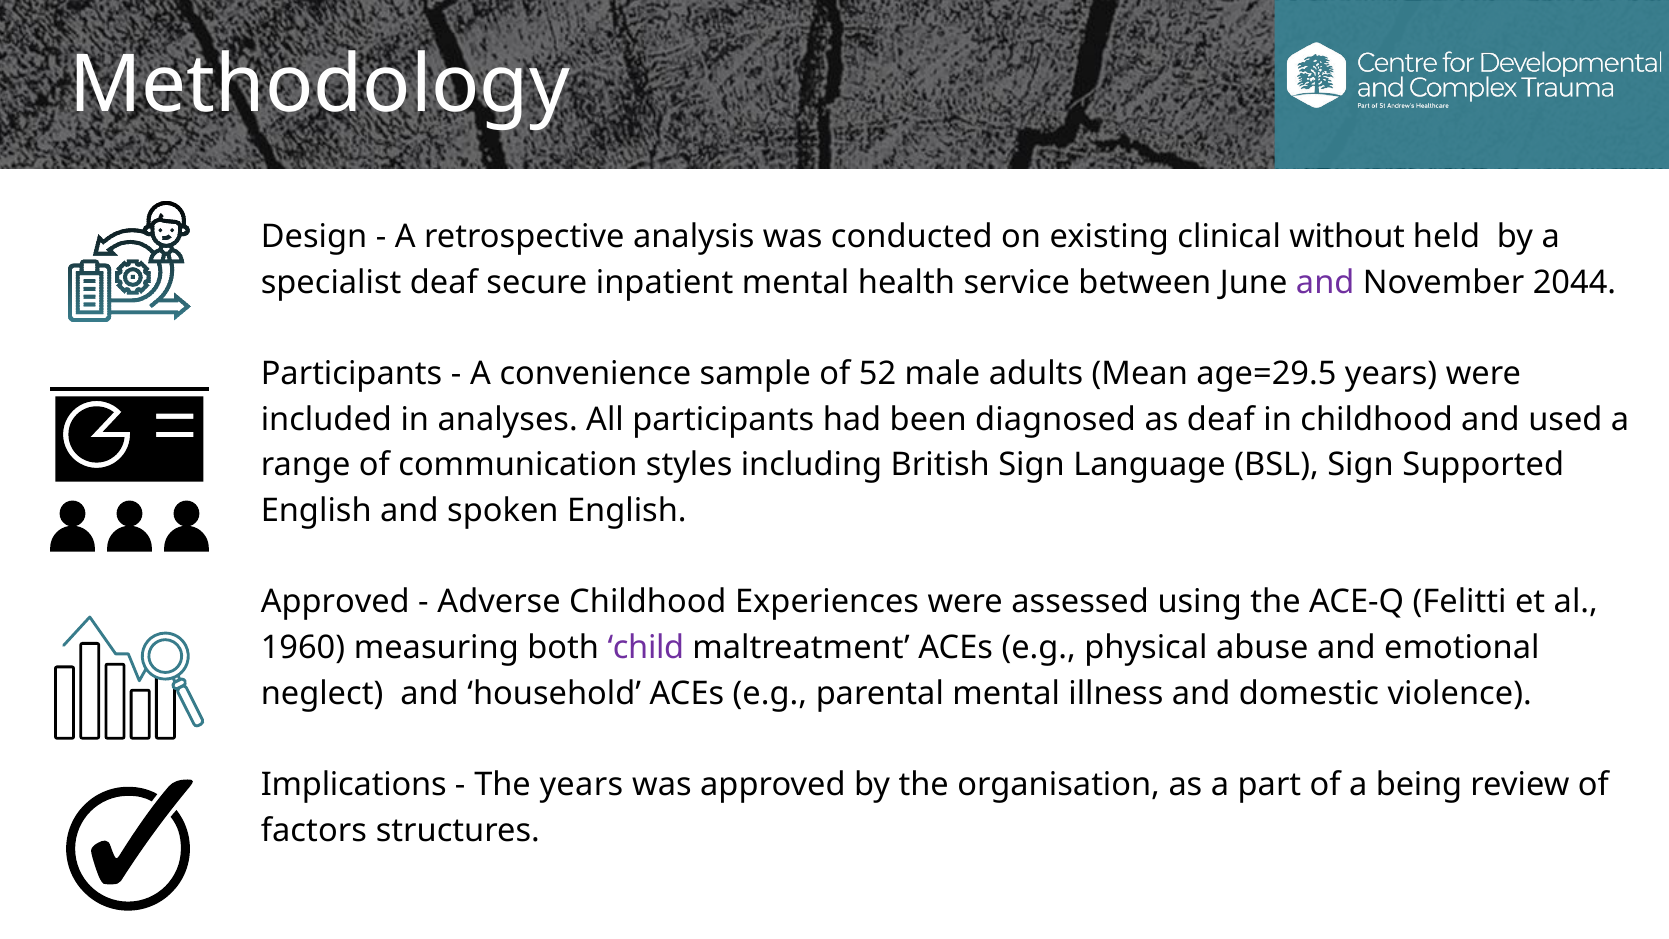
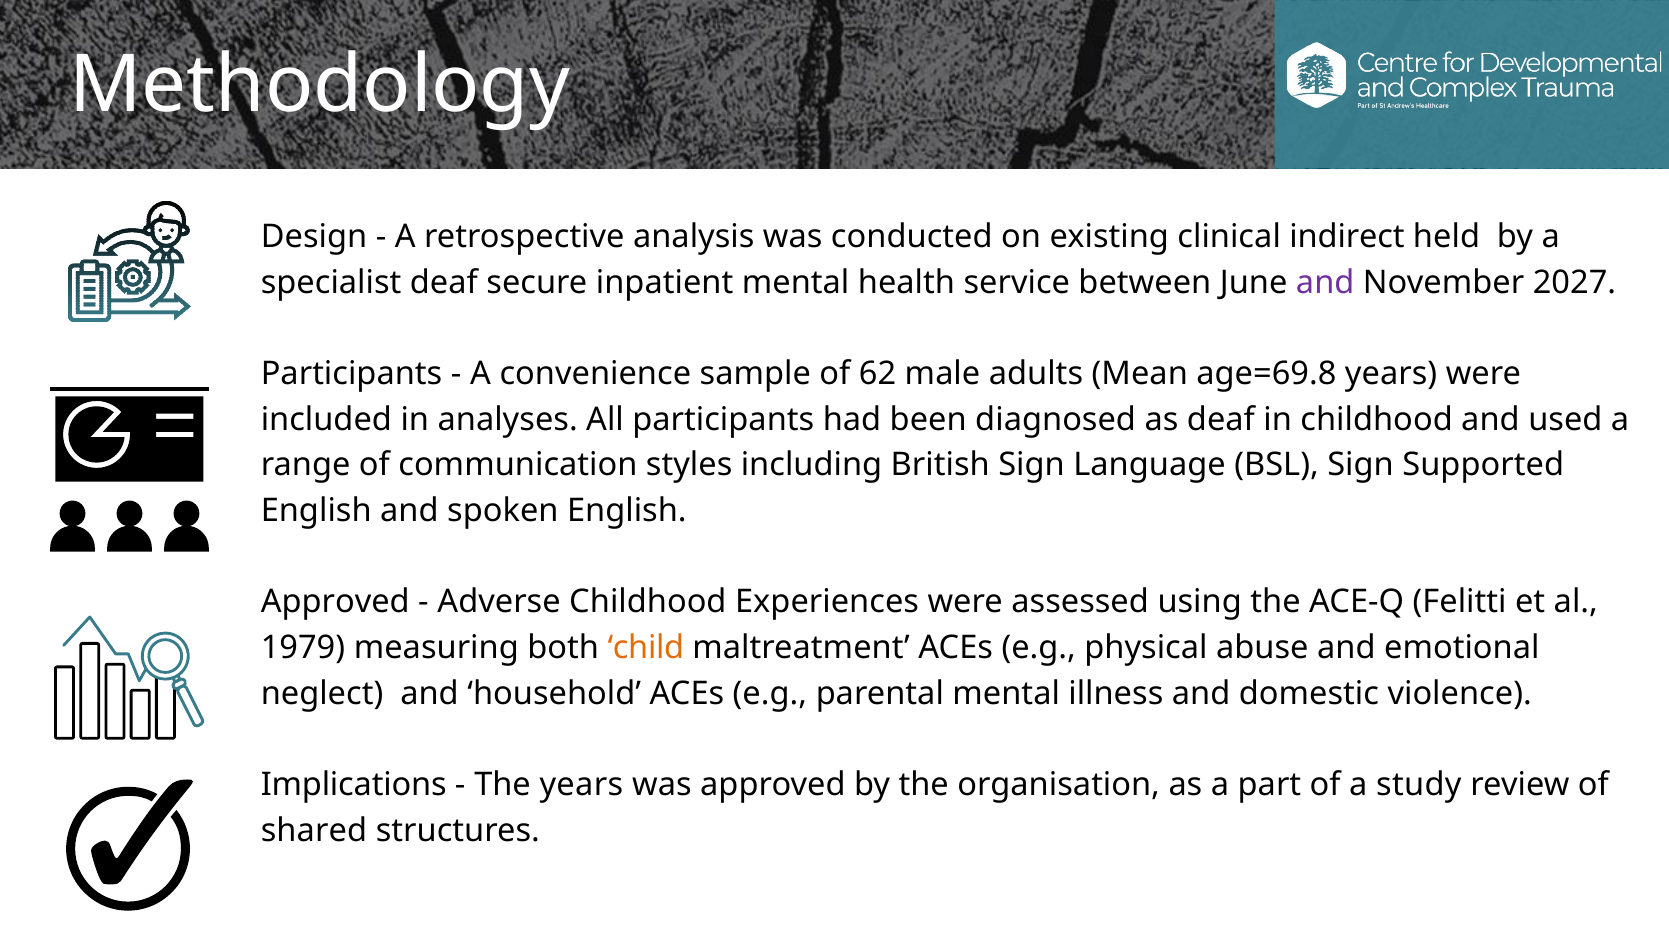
without: without -> indirect
2044: 2044 -> 2027
52: 52 -> 62
age=29.5: age=29.5 -> age=69.8
1960: 1960 -> 1979
child colour: purple -> orange
being: being -> study
factors: factors -> shared
